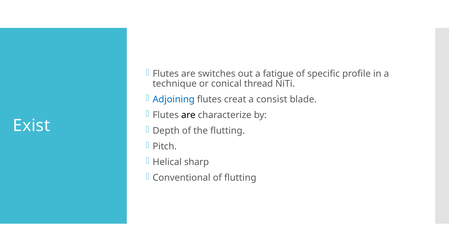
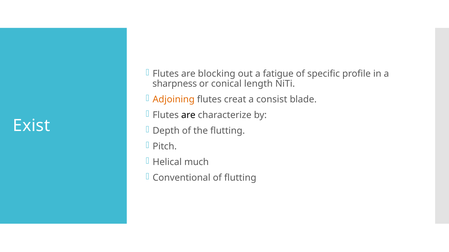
switches: switches -> blocking
technique: technique -> sharpness
thread: thread -> length
Adjoining colour: blue -> orange
sharp: sharp -> much
